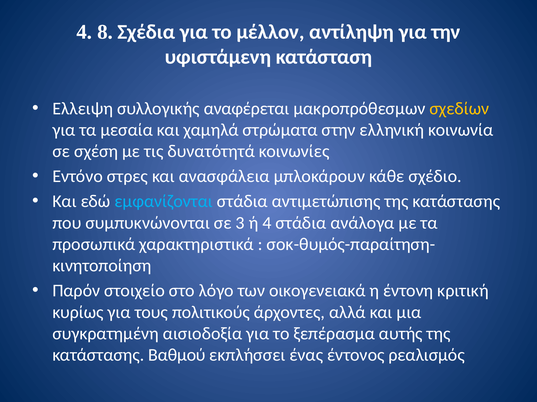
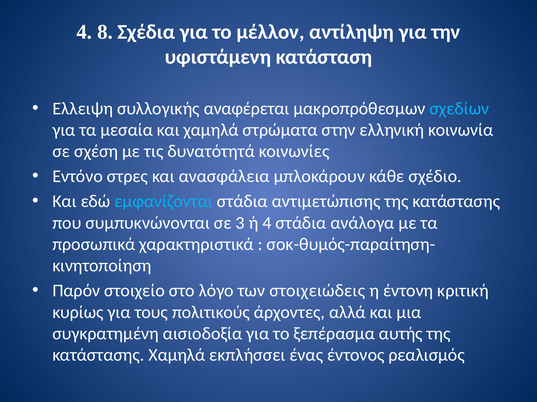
σχεδίων colour: yellow -> light blue
οικογενειακά: οικογενειακά -> στοιχειώδεις
κατάστασης Βαθμού: Βαθμού -> Χαμηλά
